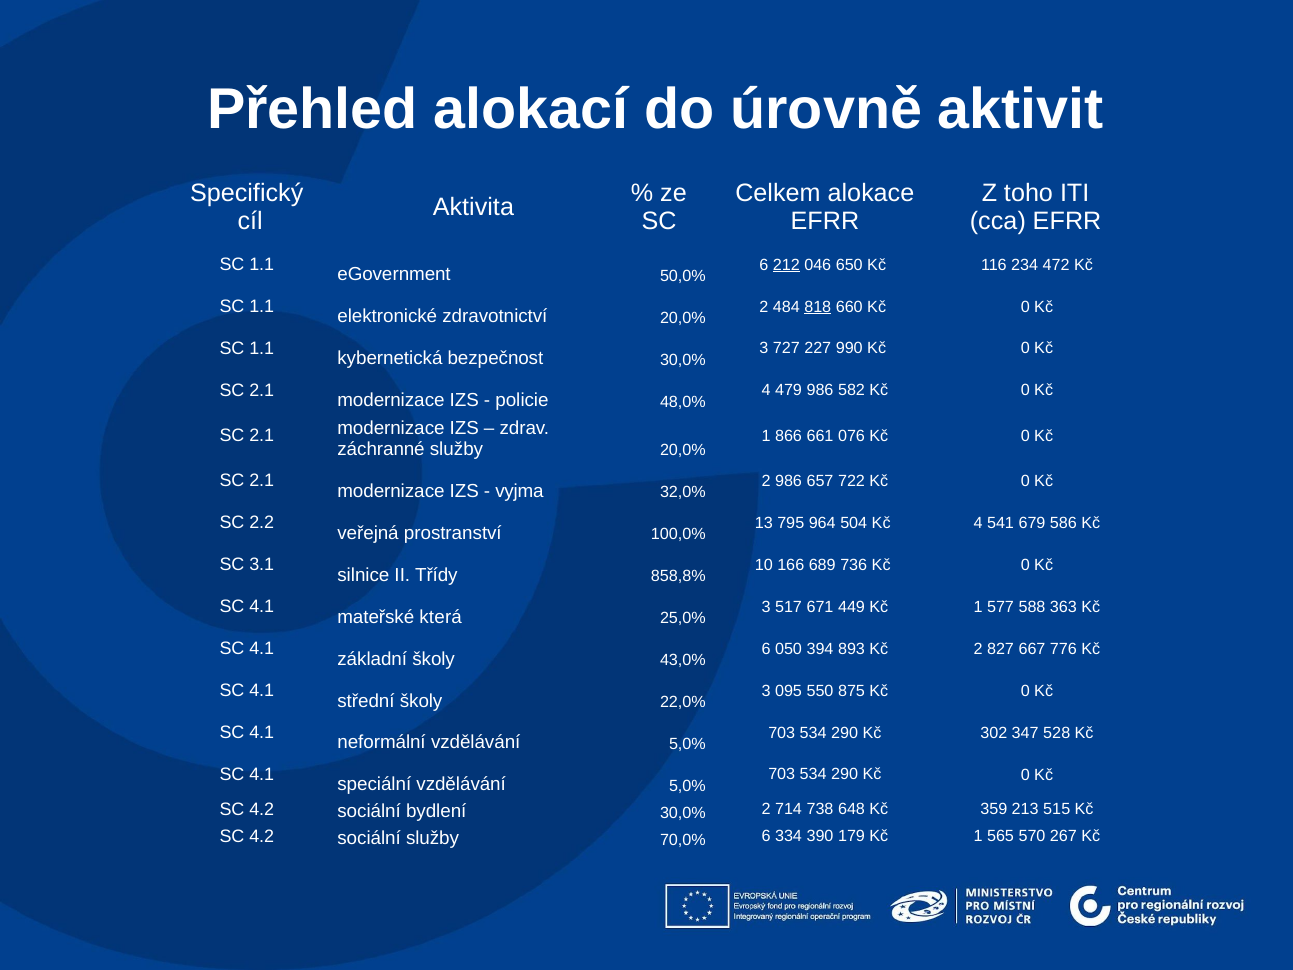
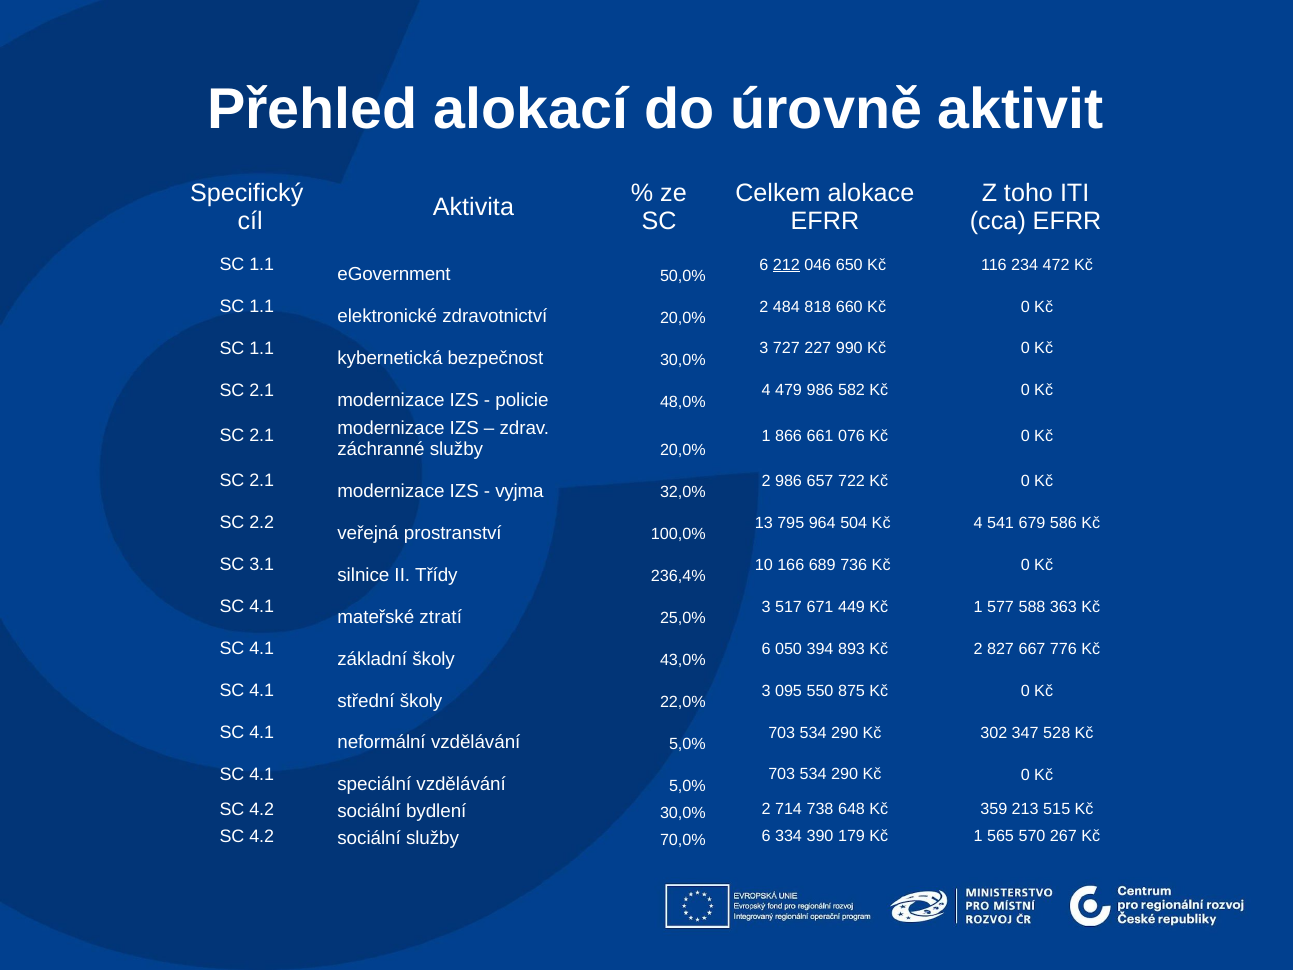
818 underline: present -> none
858,8%: 858,8% -> 236,4%
která: která -> ztratí
